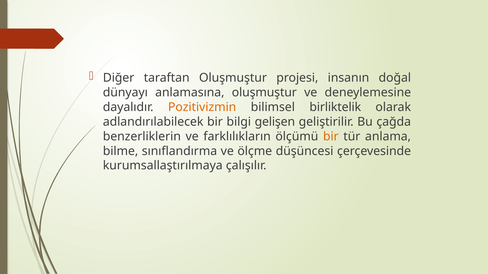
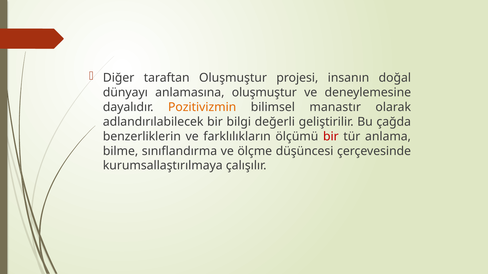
birliktelik: birliktelik -> manastır
gelişen: gelişen -> değerli
bir at (331, 137) colour: orange -> red
